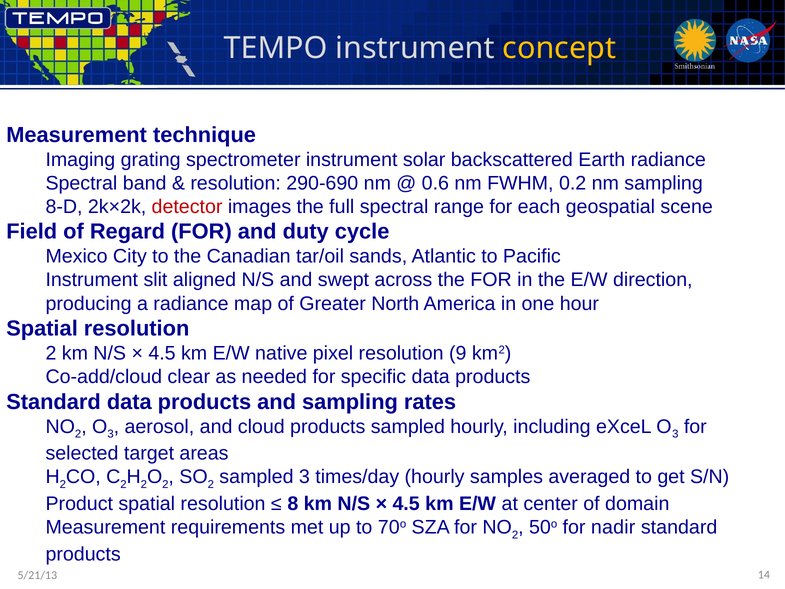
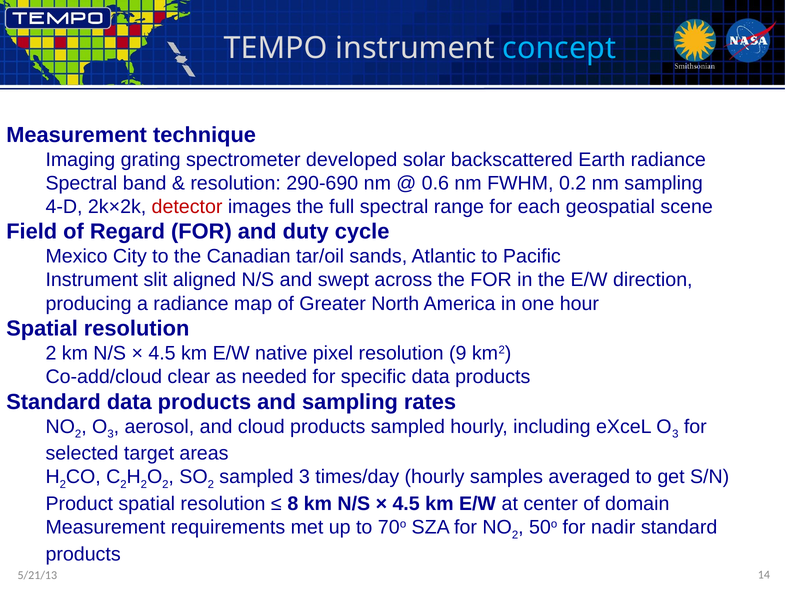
concept colour: yellow -> light blue
spectrometer instrument: instrument -> developed
8-D: 8-D -> 4-D
